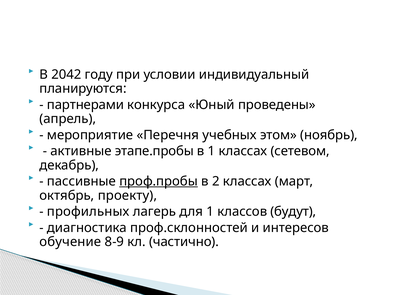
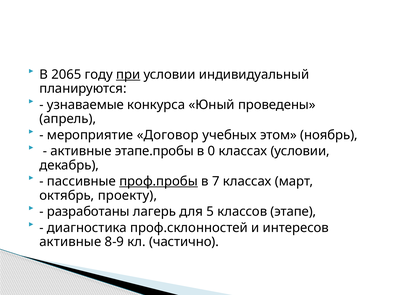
2042: 2042 -> 2065
при underline: none -> present
партнерами: партнерами -> узнаваемые
Перечня: Перечня -> Договор
в 1: 1 -> 0
классах сетевом: сетевом -> условии
2: 2 -> 7
профильных: профильных -> разработаны
для 1: 1 -> 5
будут: будут -> этапе
обучение at (70, 242): обучение -> активные
